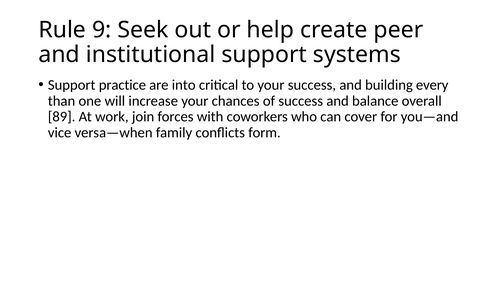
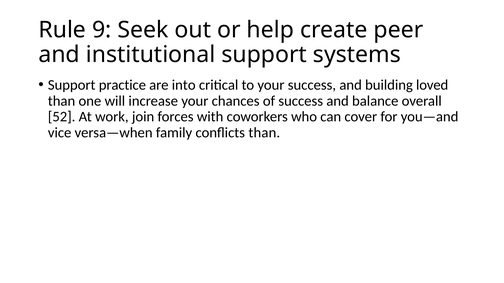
every: every -> loved
89: 89 -> 52
conflicts form: form -> than
